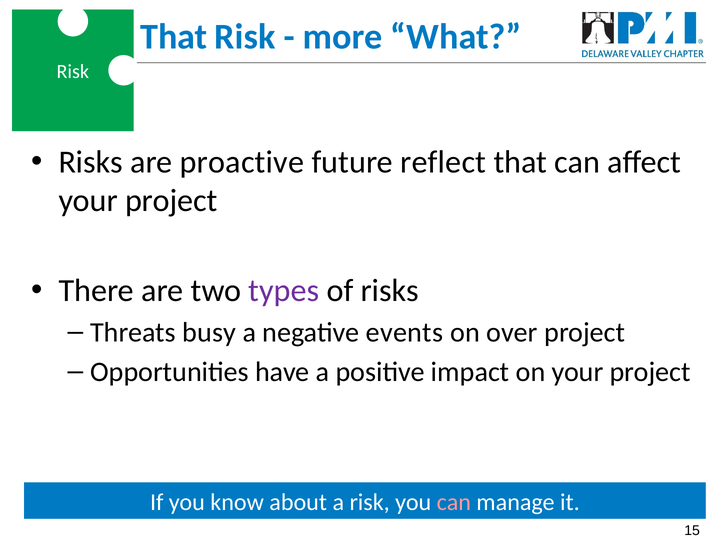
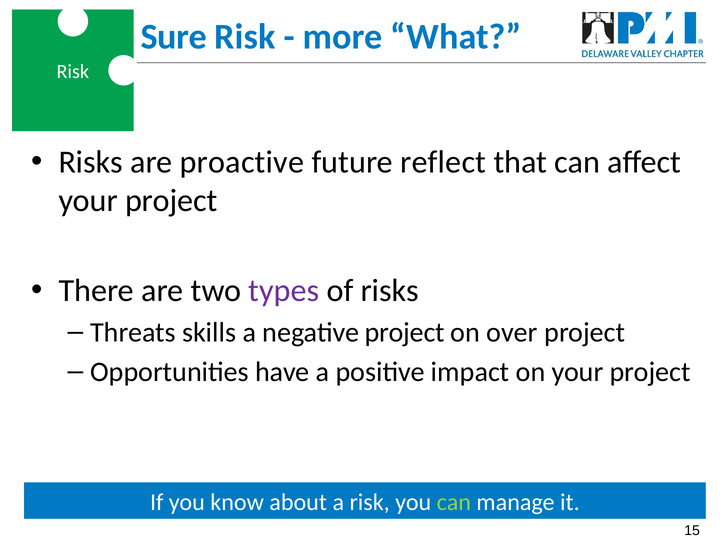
That at (174, 37): That -> Sure
busy: busy -> skills
negative events: events -> project
can at (454, 502) colour: pink -> light green
